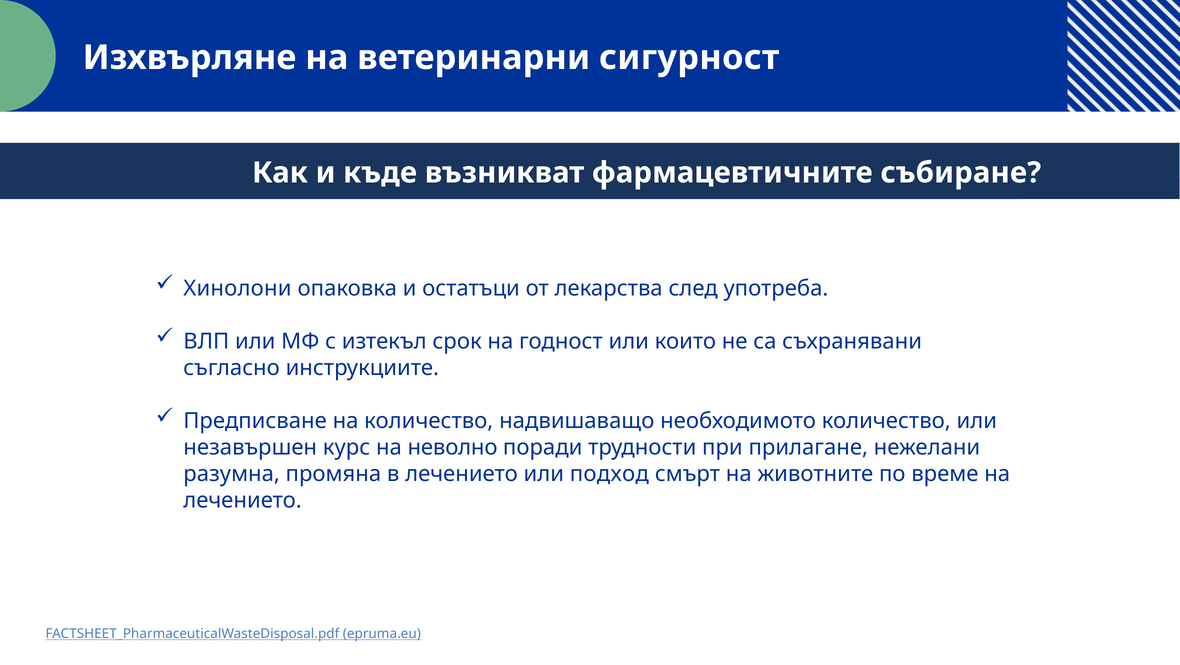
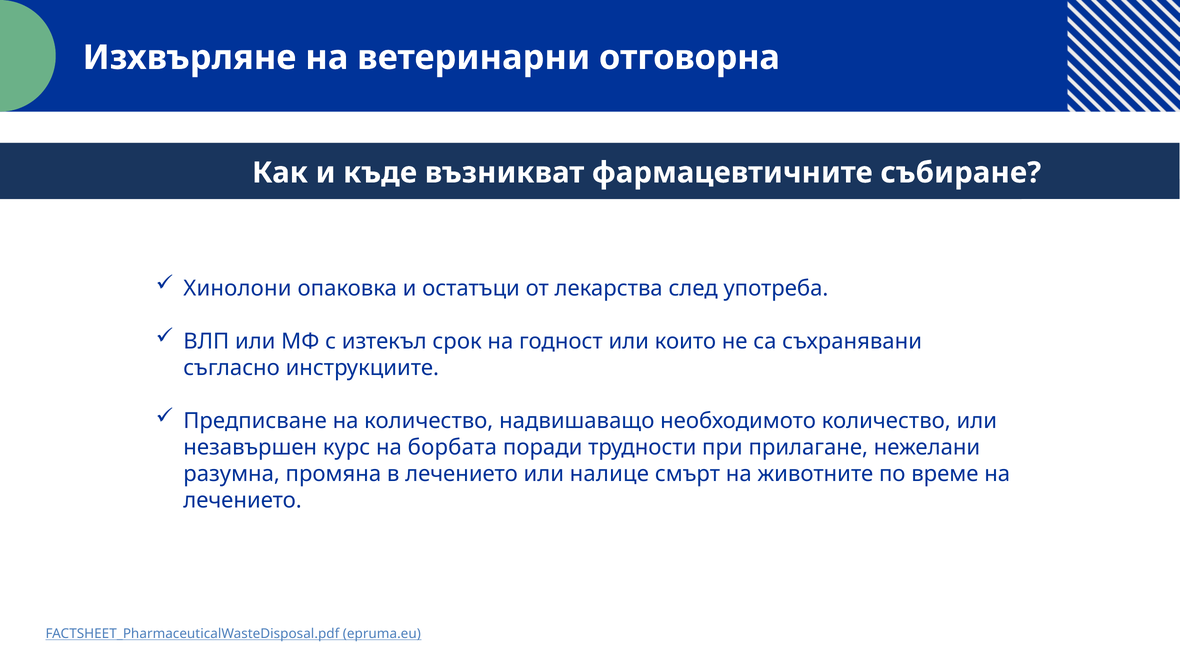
сигурност: сигурност -> отговорна
неволно: неволно -> борбата
подход: подход -> налице
